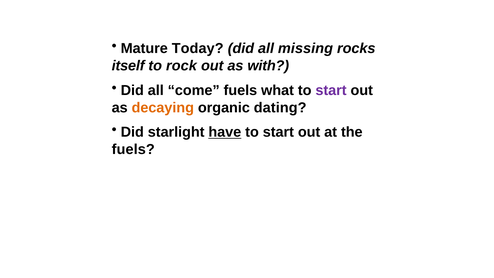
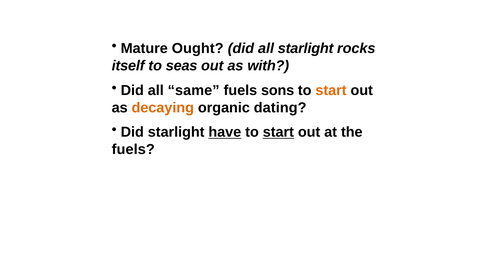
Today: Today -> Ought
all missing: missing -> starlight
rock: rock -> seas
come: come -> same
what: what -> sons
start at (331, 90) colour: purple -> orange
start at (278, 132) underline: none -> present
